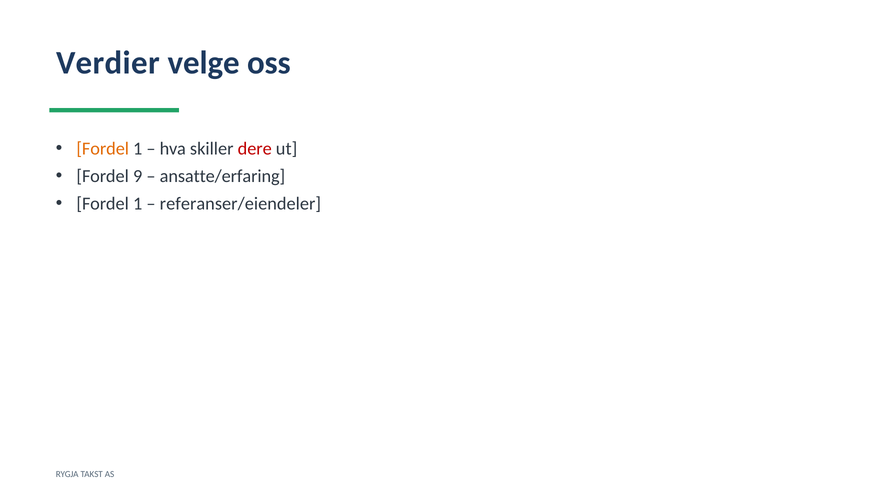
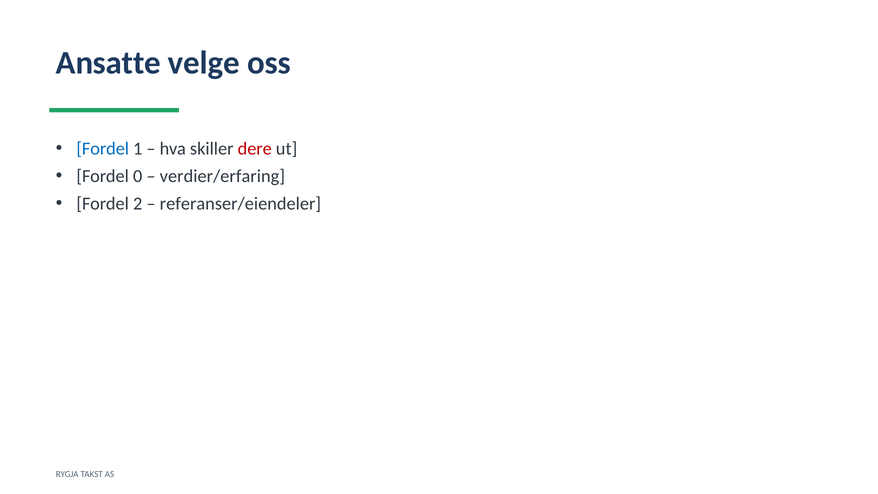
Verdier: Verdier -> Ansatte
Fordel at (103, 149) colour: orange -> blue
9: 9 -> 0
ansatte/erfaring: ansatte/erfaring -> verdier/erfaring
1 at (138, 204): 1 -> 2
